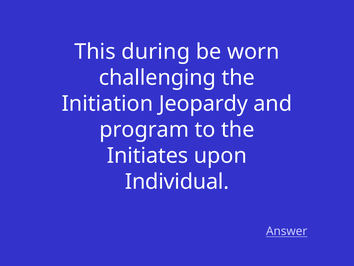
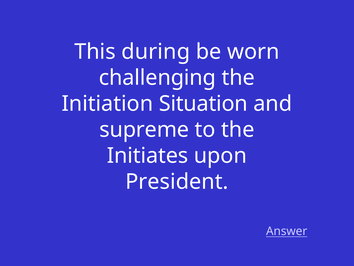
Jeopardy: Jeopardy -> Situation
program: program -> supreme
Individual: Individual -> President
